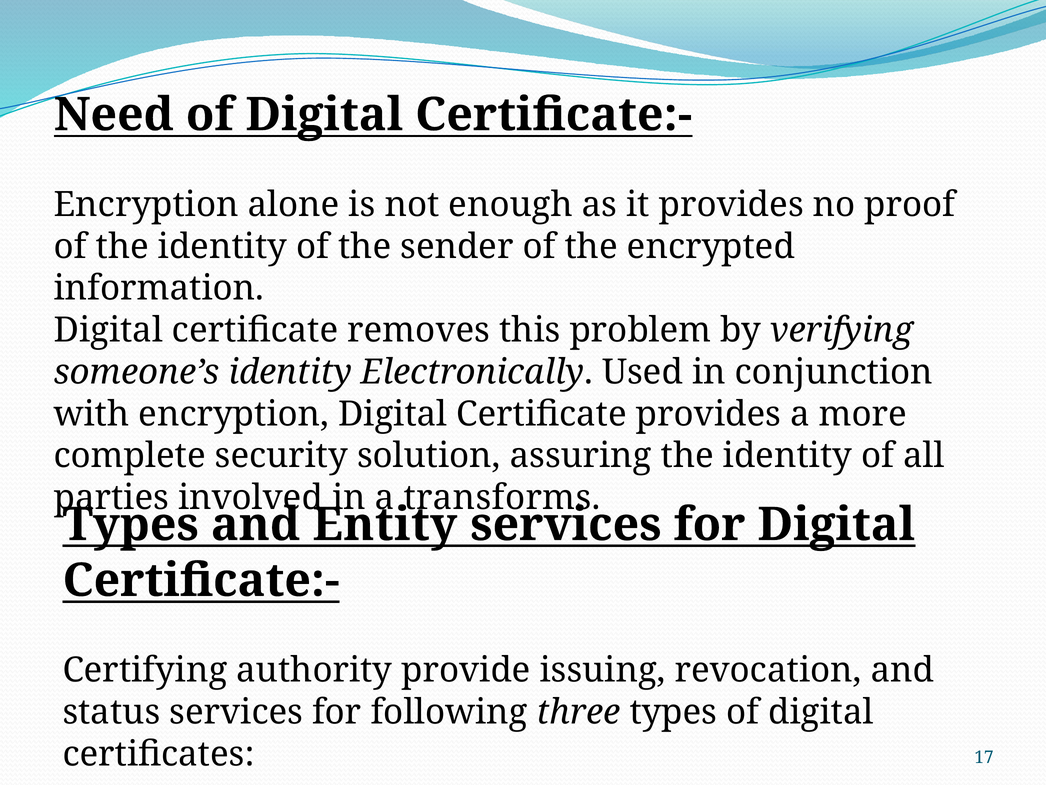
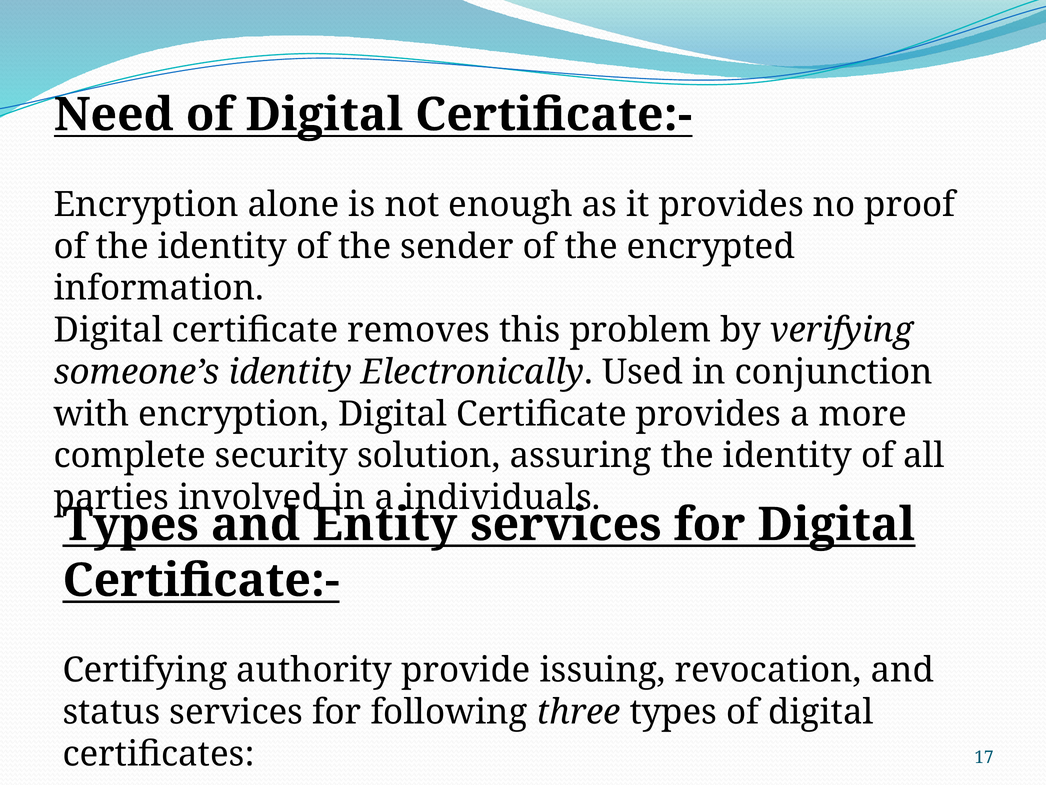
transforms: transforms -> individuals
